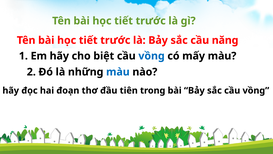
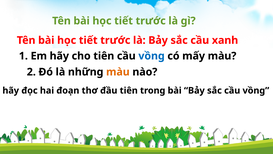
năng: năng -> xanh
cho biệt: biệt -> tiên
màu at (118, 72) colour: blue -> orange
